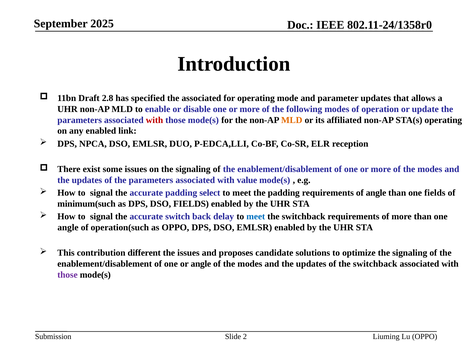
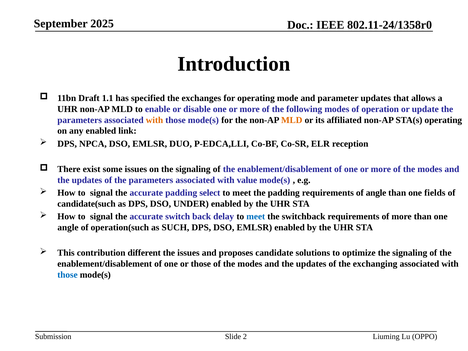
2.8: 2.8 -> 1.1
the associated: associated -> exchanges
with at (155, 120) colour: red -> orange
minimum(such: minimum(such -> candidate(such
DSO FIELDS: FIELDS -> UNDER
as OPPO: OPPO -> SUCH
or angle: angle -> those
of the switchback: switchback -> exchanging
those at (67, 275) colour: purple -> blue
